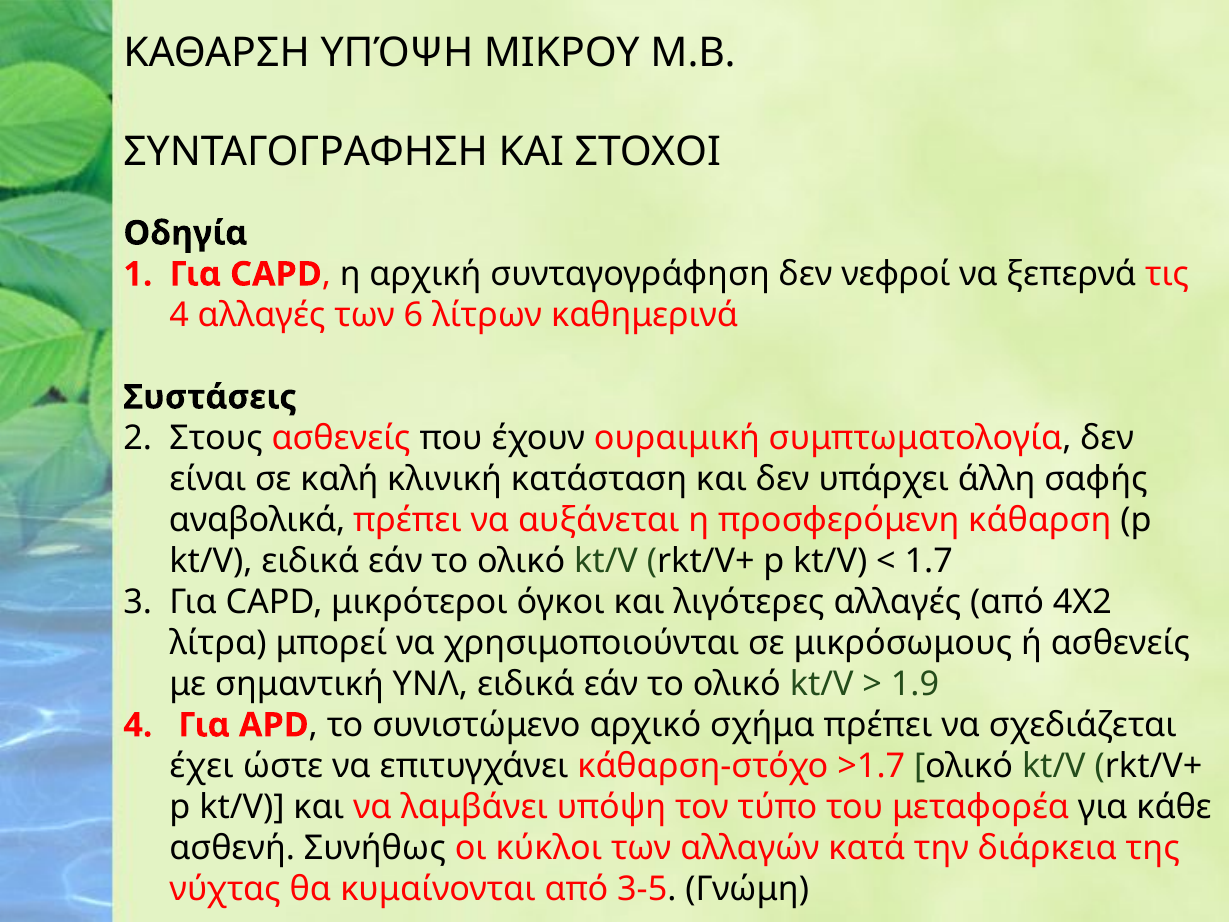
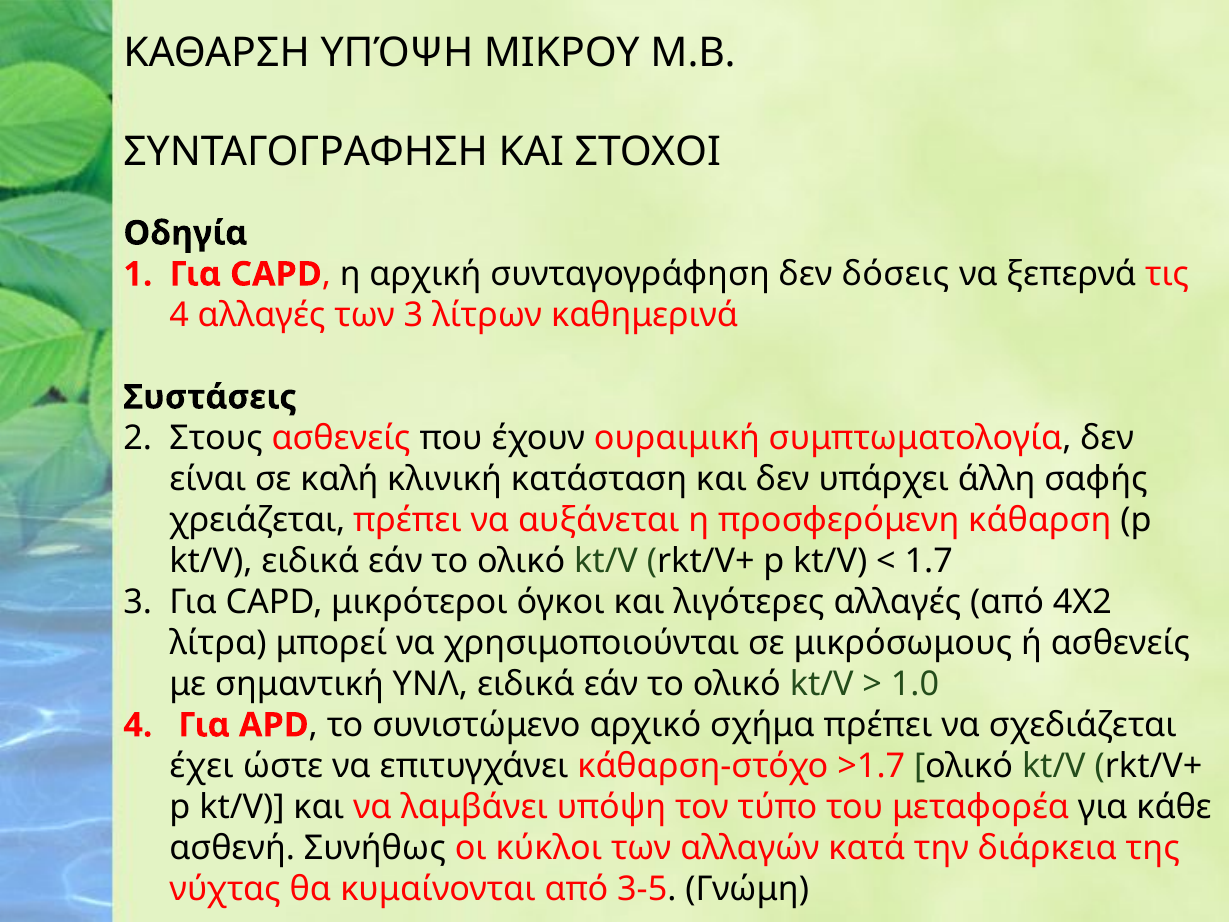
νεφροί: νεφροί -> δόσεις
των 6: 6 -> 3
αναβολικά: αναβολικά -> χρειάζεται
1.9: 1.9 -> 1.0
